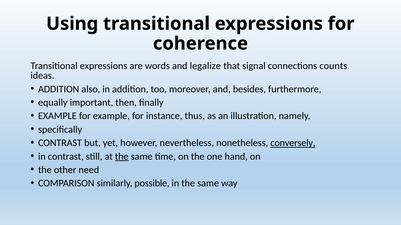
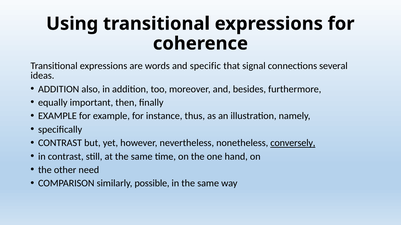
legalize: legalize -> specific
counts: counts -> several
the at (122, 157) underline: present -> none
